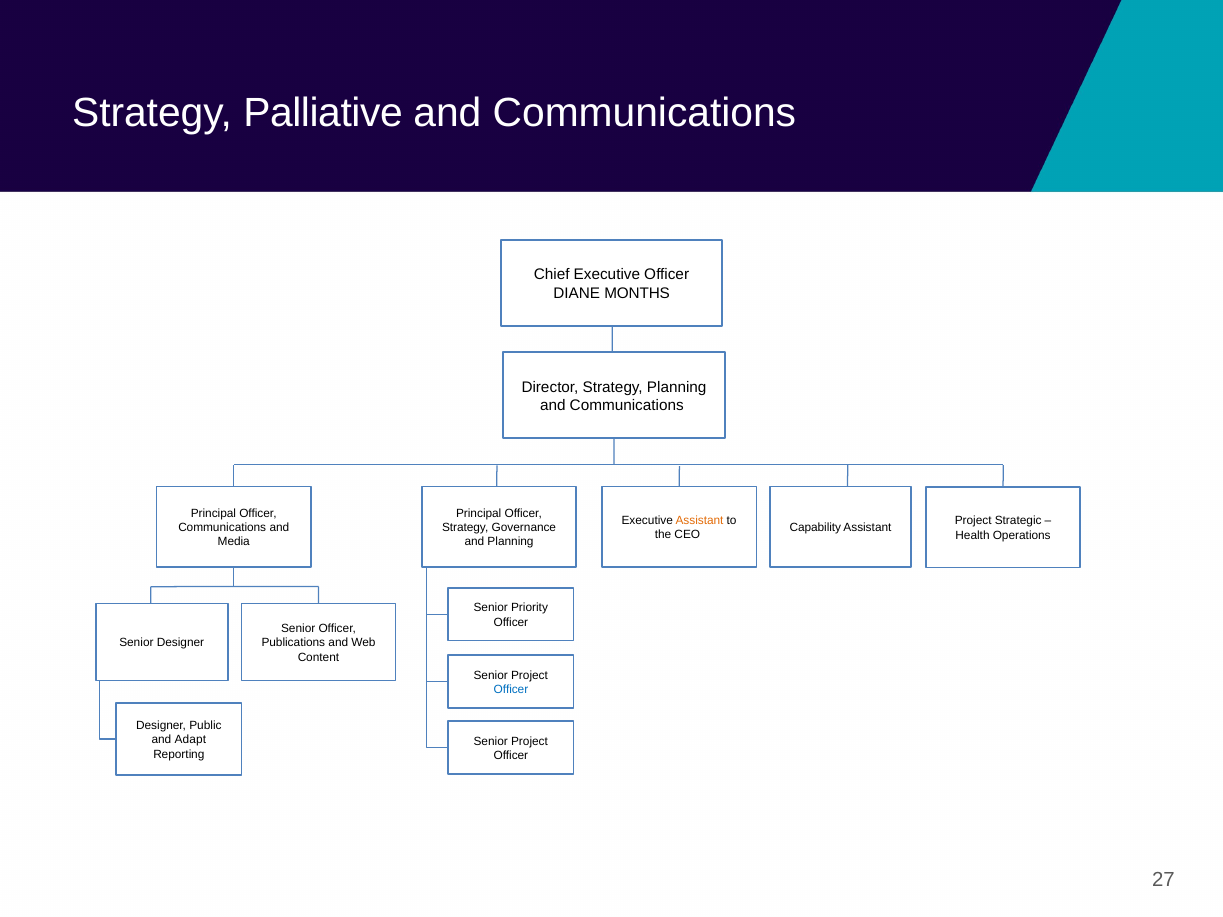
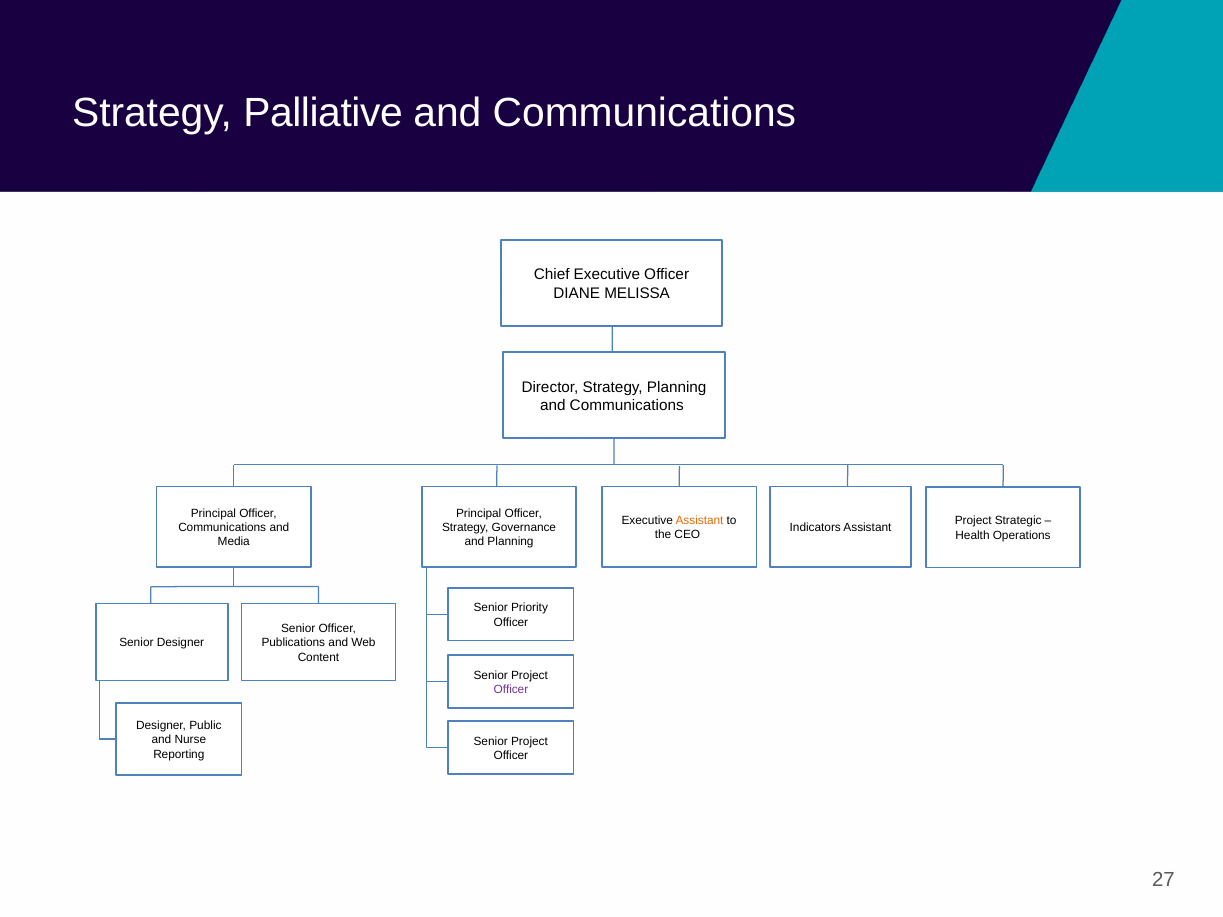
MONTHS: MONTHS -> MELISSA
Capability: Capability -> Indicators
Officer at (511, 690) colour: blue -> purple
Adapt: Adapt -> Nurse
